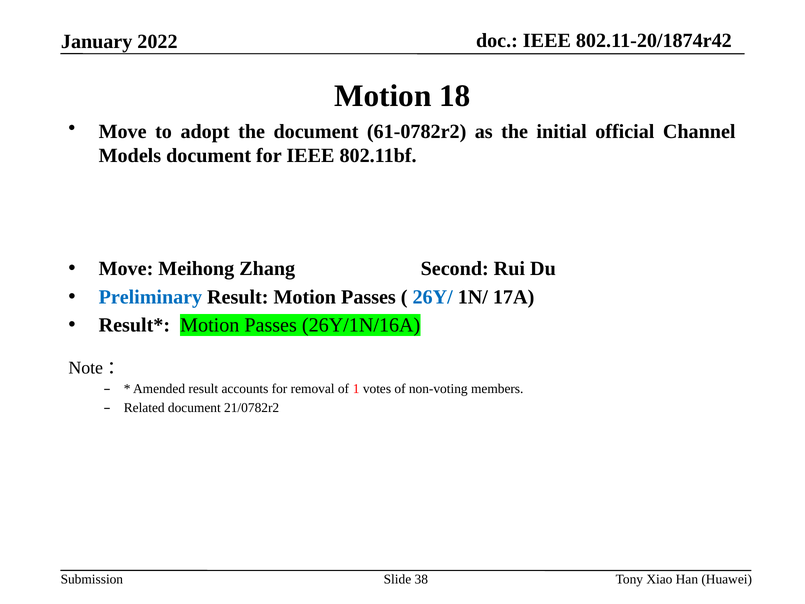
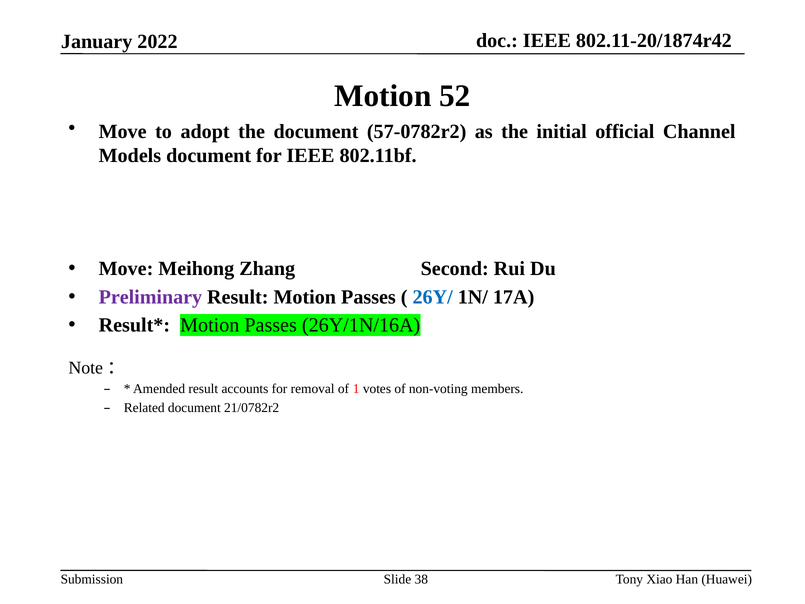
18: 18 -> 52
61-0782r2: 61-0782r2 -> 57-0782r2
Preliminary colour: blue -> purple
